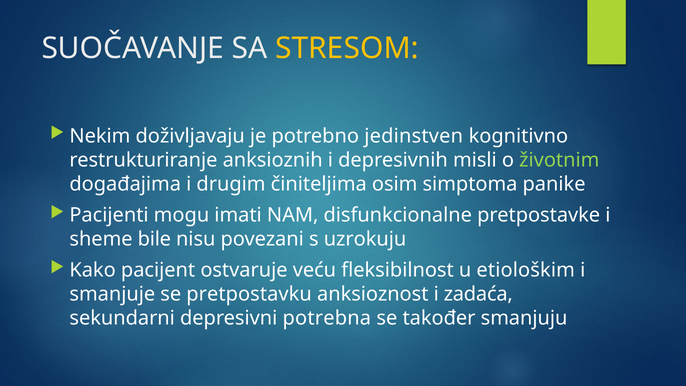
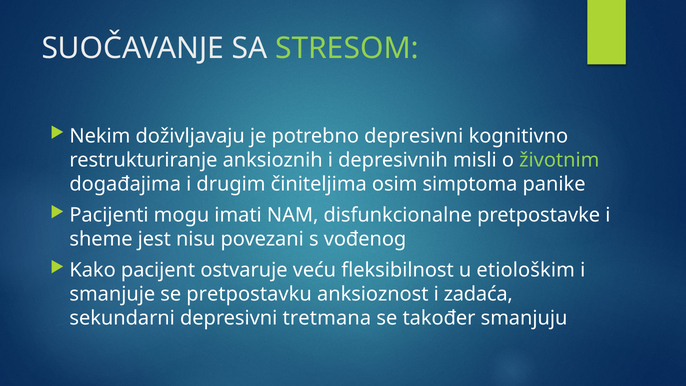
STRESOM colour: yellow -> light green
potrebno jedinstven: jedinstven -> depresivni
bile: bile -> jest
uzrokuju: uzrokuju -> vođenog
potrebna: potrebna -> tretmana
